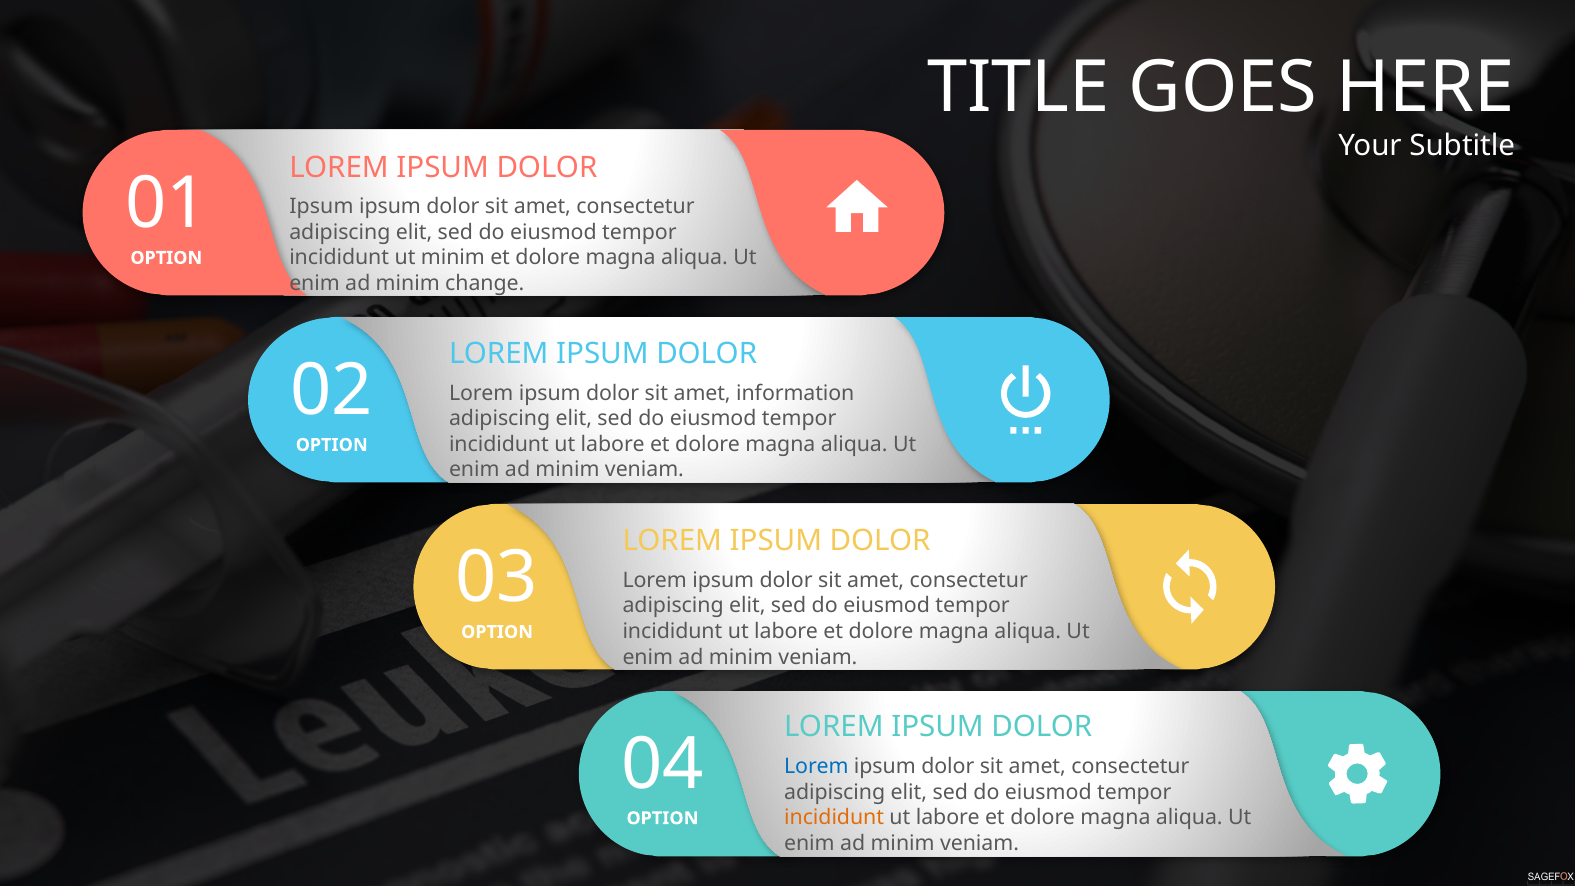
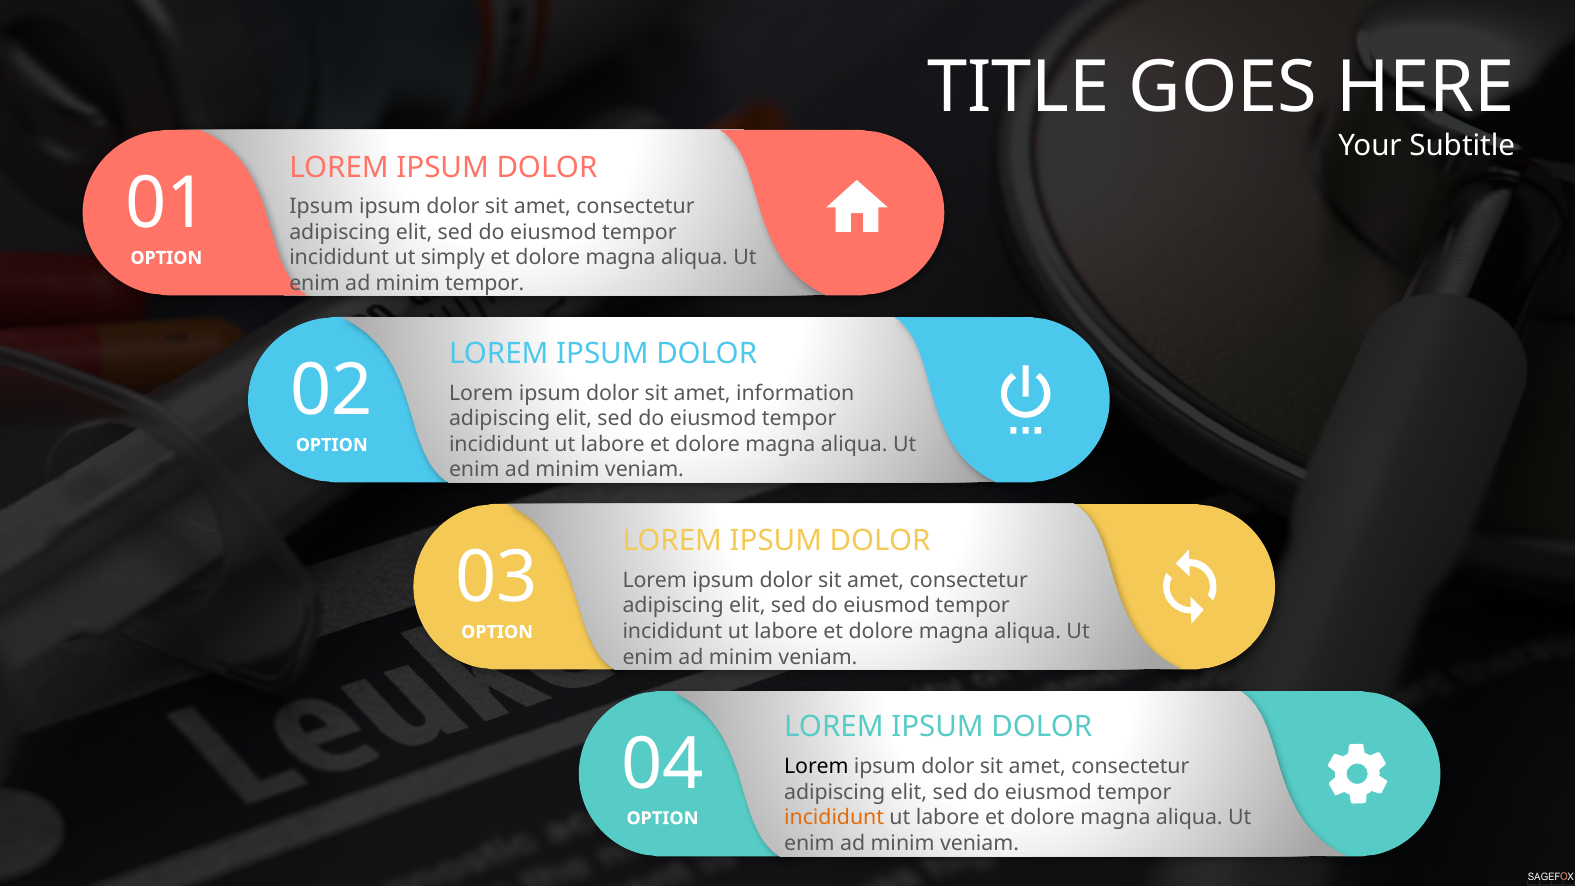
ut minim: minim -> simply
minim change: change -> tempor
Lorem at (816, 766) colour: blue -> black
